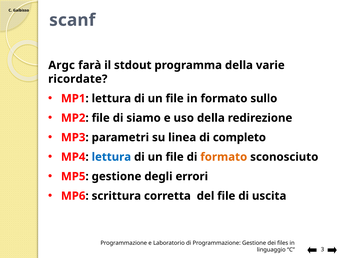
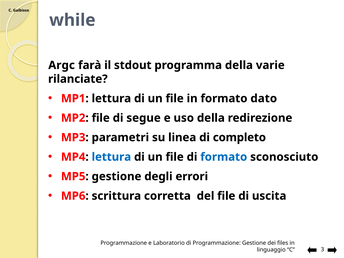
scanf: scanf -> while
ricordate: ricordate -> rilanciate
sullo: sullo -> dato
siamo: siamo -> segue
formato at (224, 157) colour: orange -> blue
